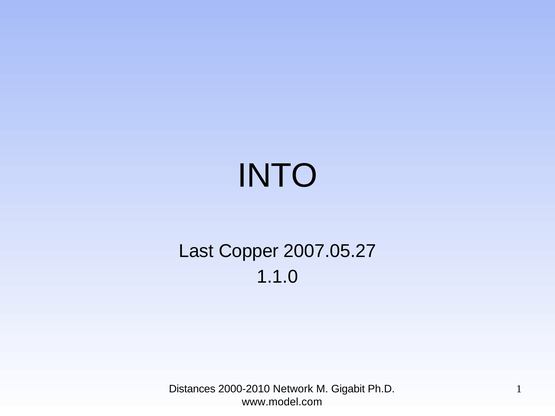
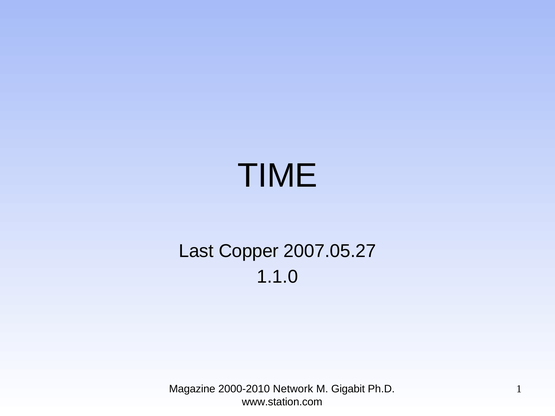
INTO: INTO -> TIME
Distances: Distances -> Magazine
www.model.com: www.model.com -> www.station.com
